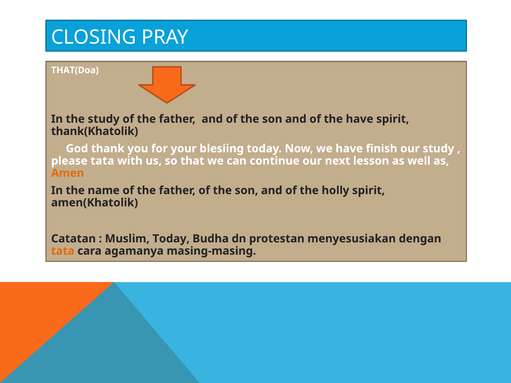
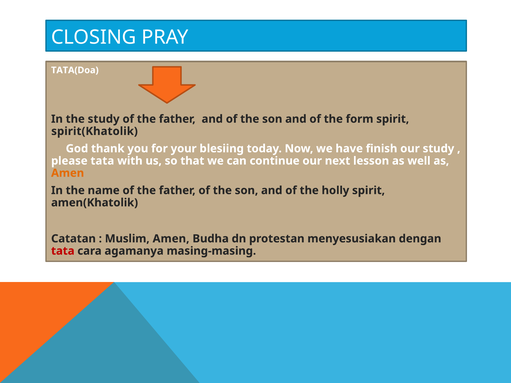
THAT(Doa: THAT(Doa -> TATA(Doa
the have: have -> form
thank(Khatolik: thank(Khatolik -> spirit(Khatolik
Muslim Today: Today -> Amen
tata at (63, 251) colour: orange -> red
